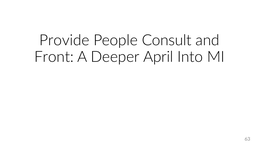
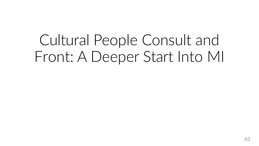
Provide: Provide -> Cultural
April: April -> Start
